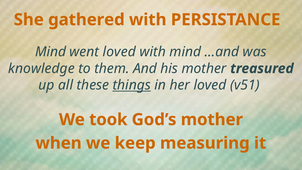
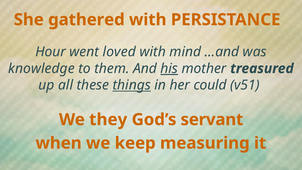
Mind at (51, 52): Mind -> Hour
his underline: none -> present
her loved: loved -> could
took: took -> they
God’s mother: mother -> servant
